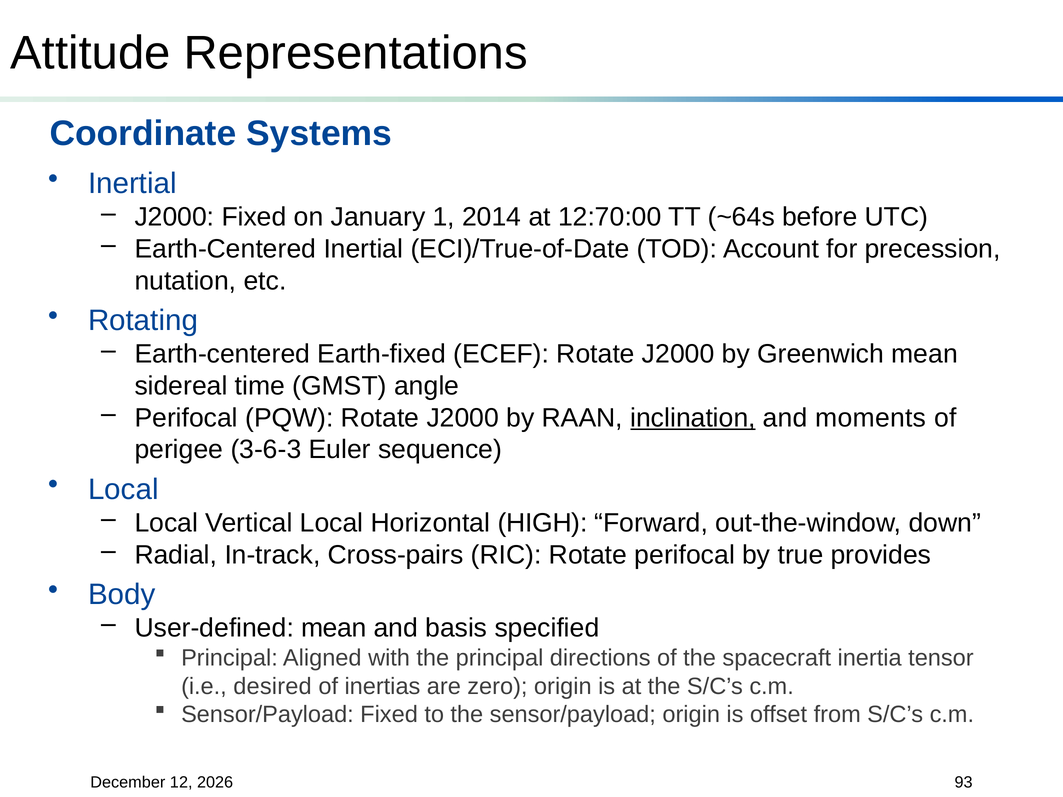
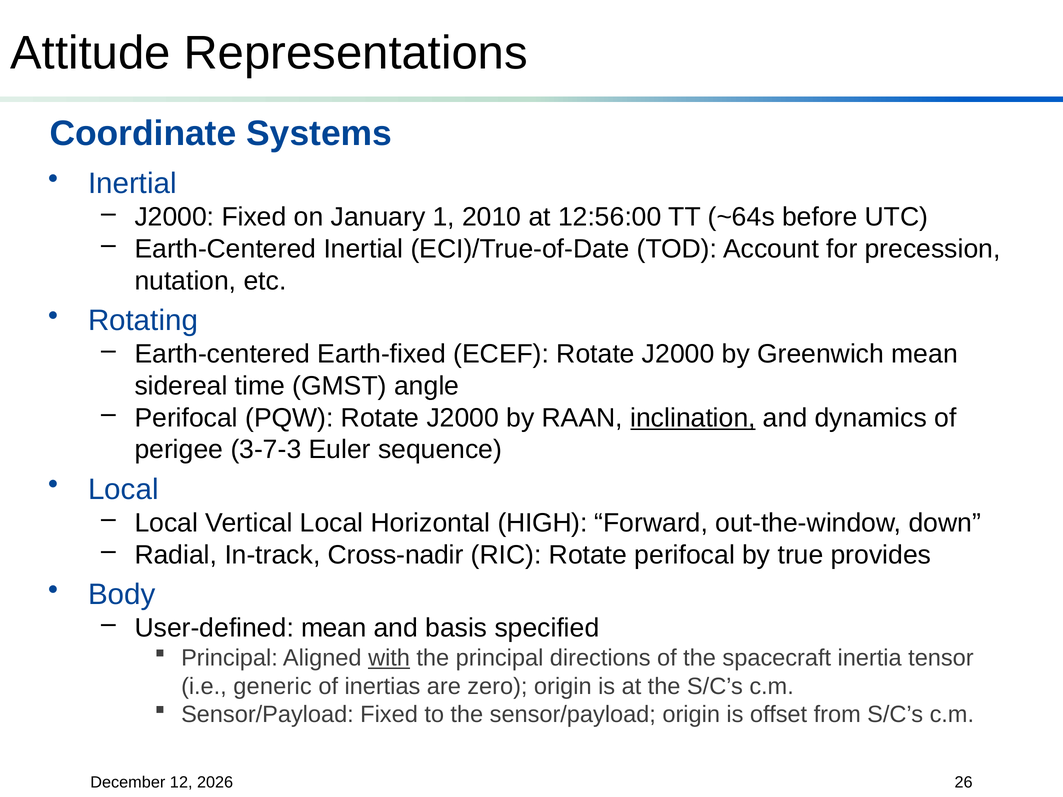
2014: 2014 -> 2010
12:70:00: 12:70:00 -> 12:56:00
moments: moments -> dynamics
3-6-3: 3-6-3 -> 3-7-3
Cross-pairs: Cross-pairs -> Cross-nadir
with underline: none -> present
desired: desired -> generic
93: 93 -> 26
